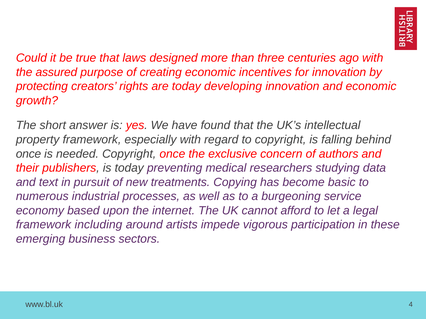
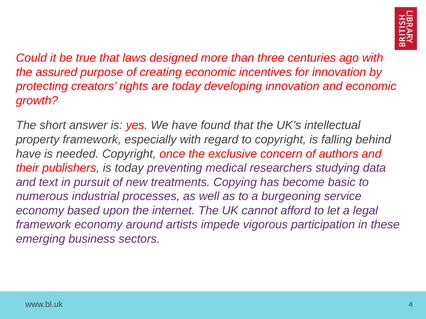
once at (29, 154): once -> have
framework including: including -> economy
